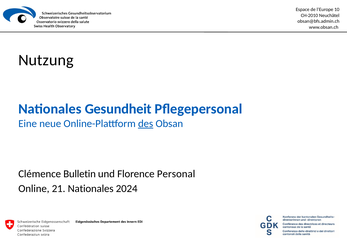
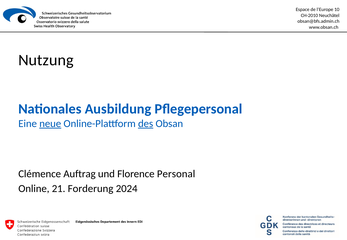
Gesundheit: Gesundheit -> Ausbildung
neue underline: none -> present
Bulletin: Bulletin -> Auftrag
21 Nationales: Nationales -> Forderung
